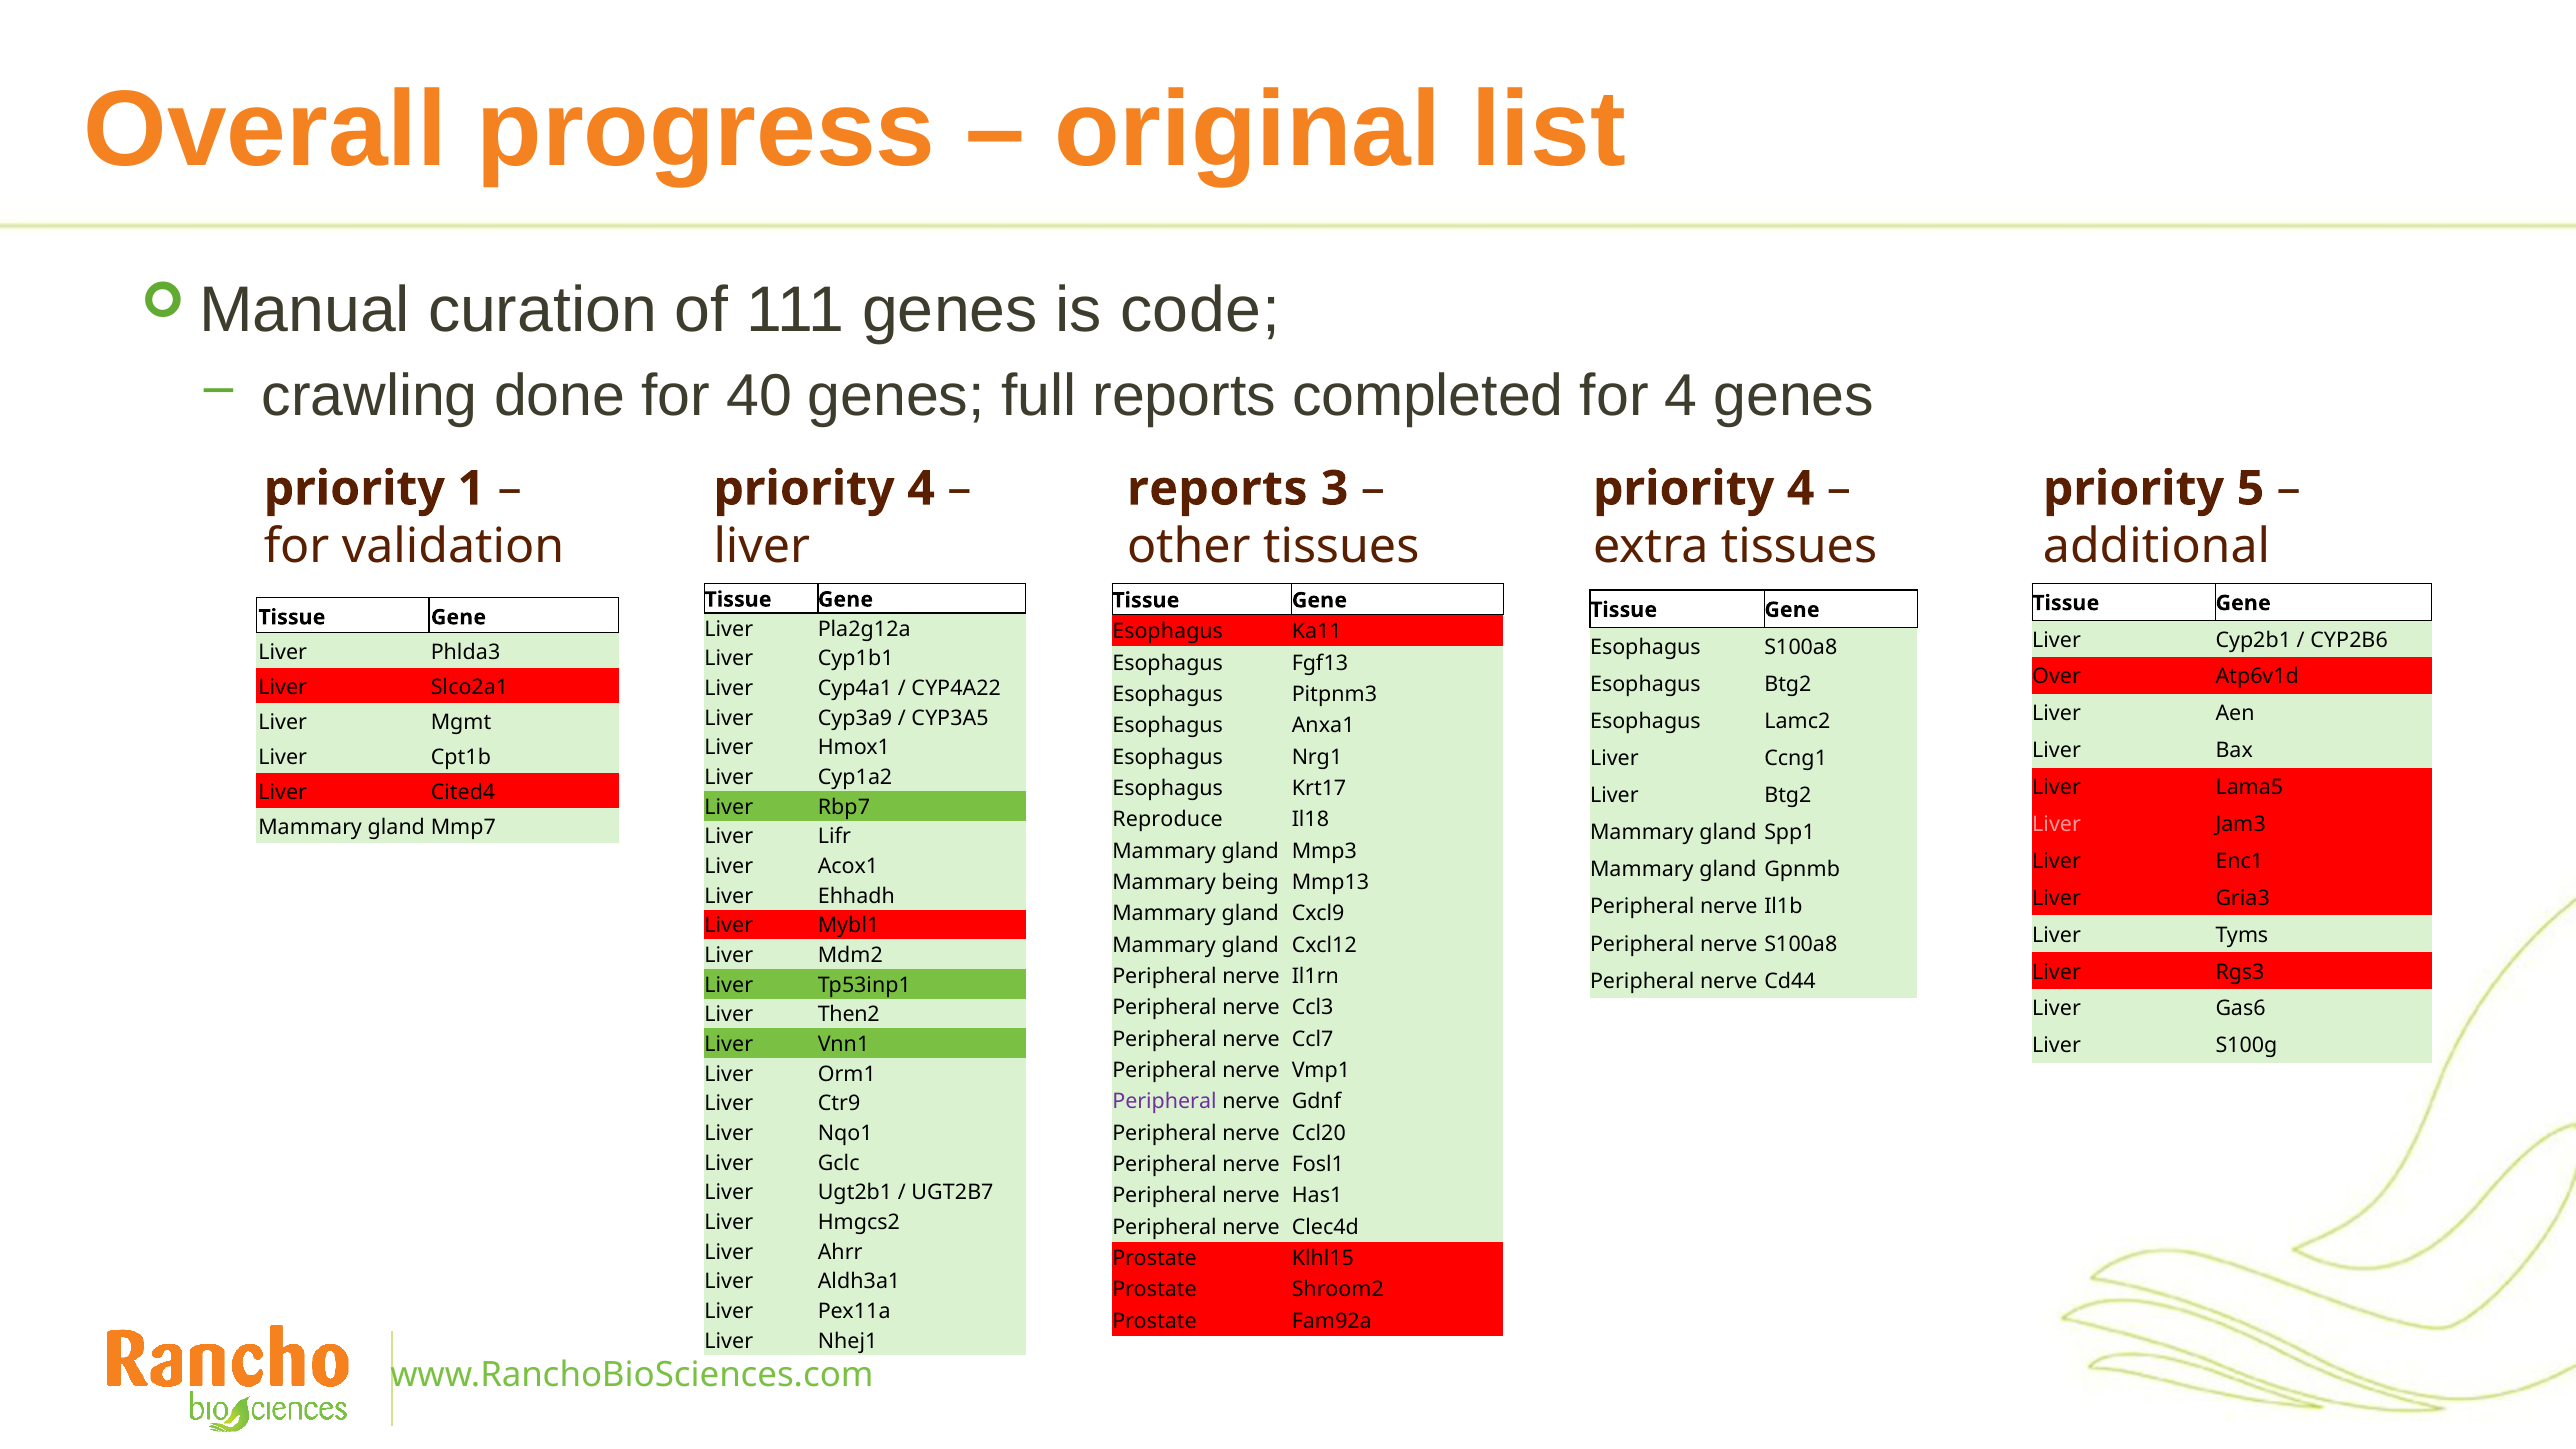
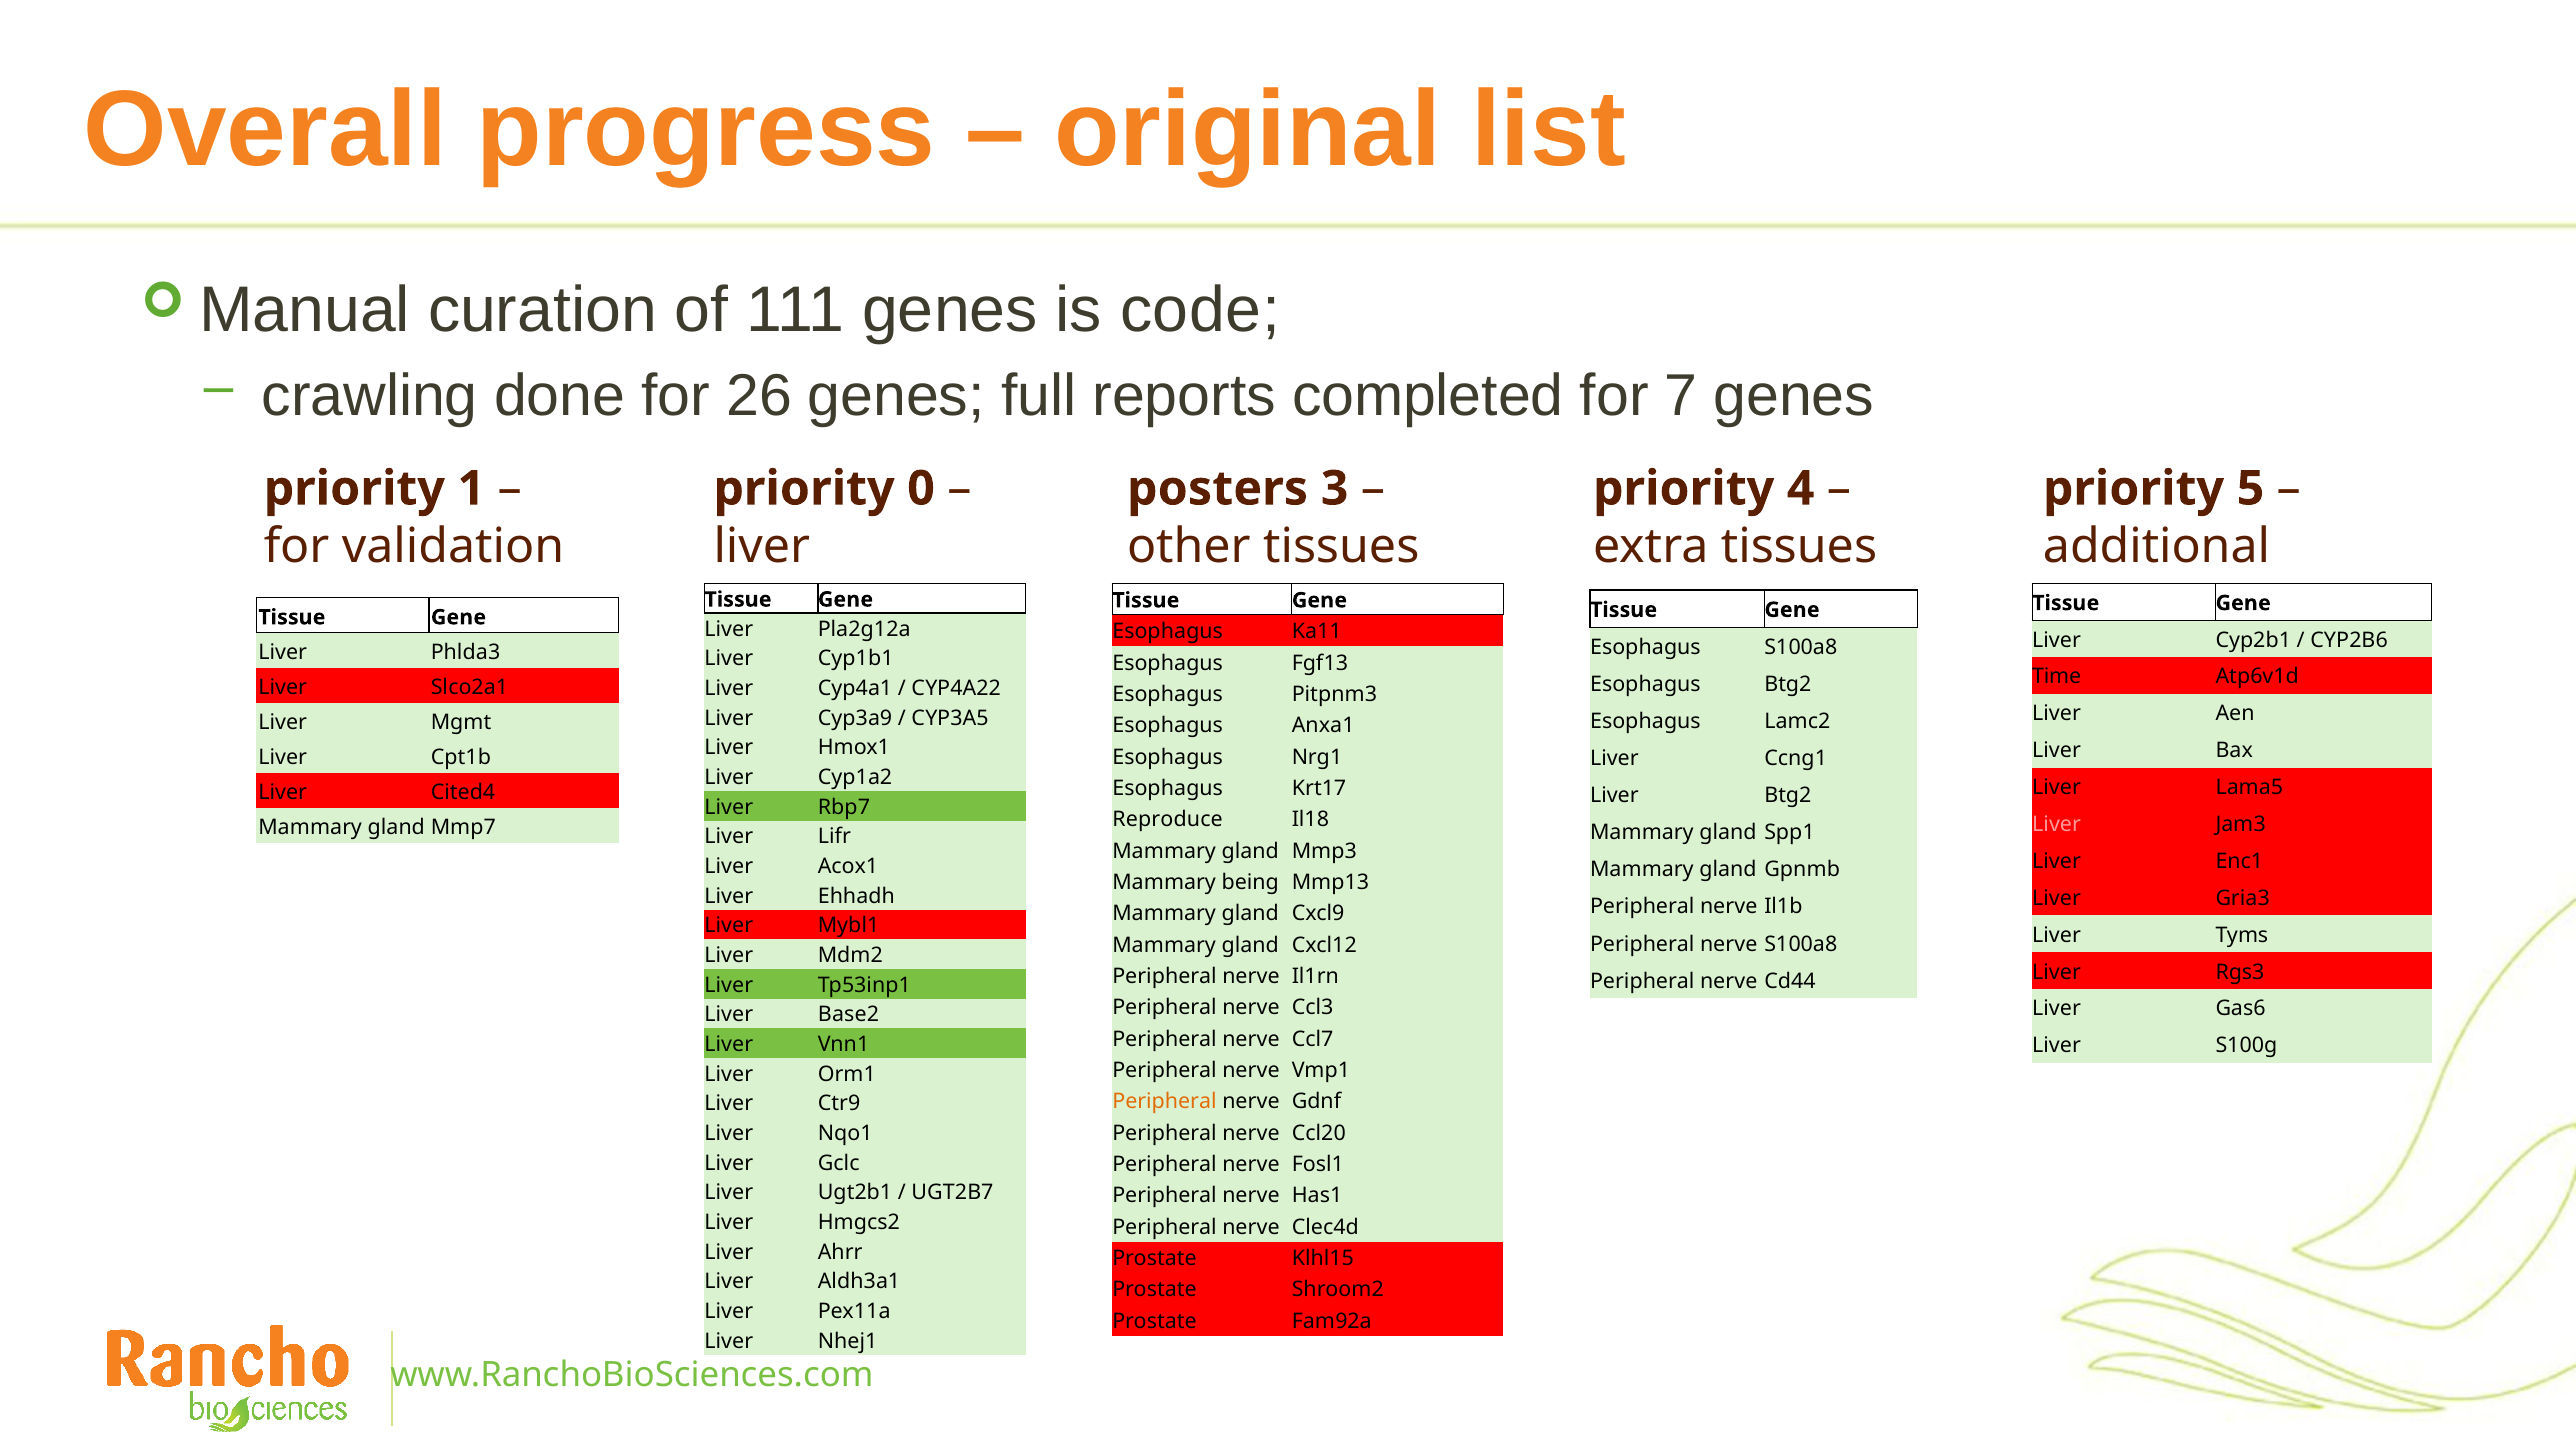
40: 40 -> 26
for 4: 4 -> 7
4 at (921, 489): 4 -> 0
reports at (1217, 489): reports -> posters
Over: Over -> Time
Then2: Then2 -> Base2
Peripheral at (1164, 1102) colour: purple -> orange
